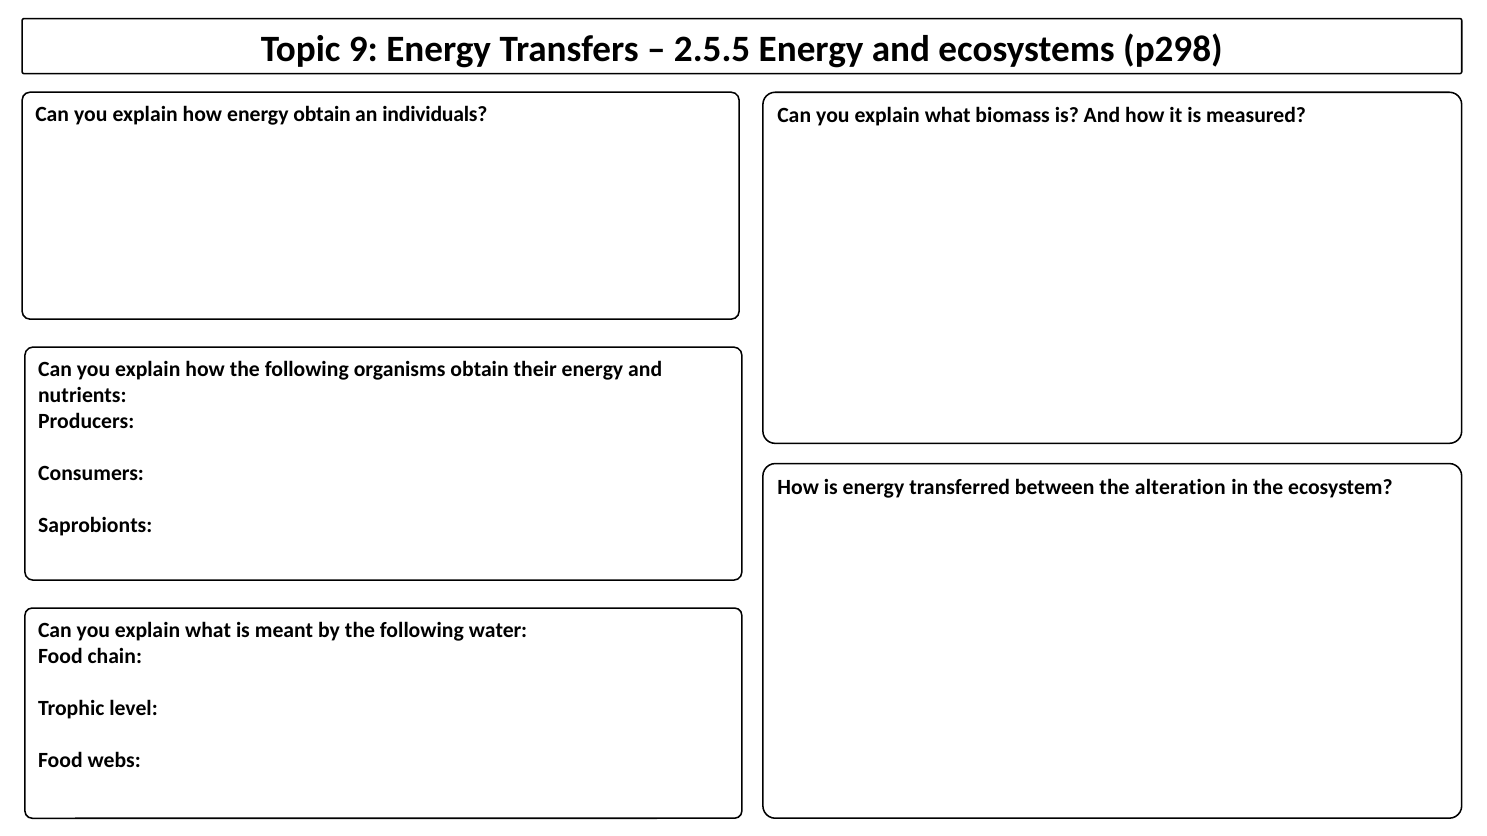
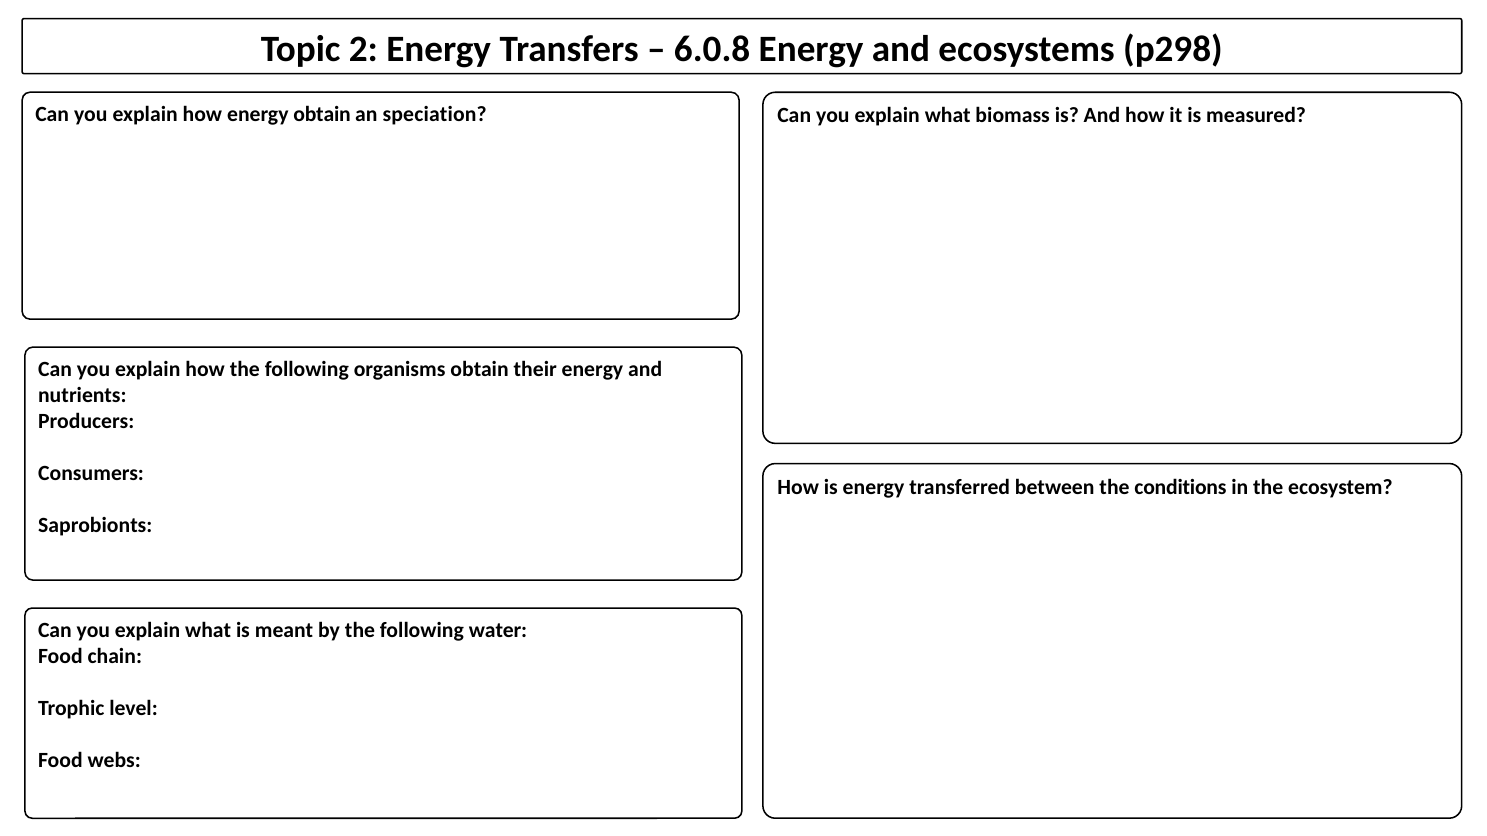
9: 9 -> 2
2.5.5: 2.5.5 -> 6.0.8
individuals: individuals -> speciation
alteration: alteration -> conditions
